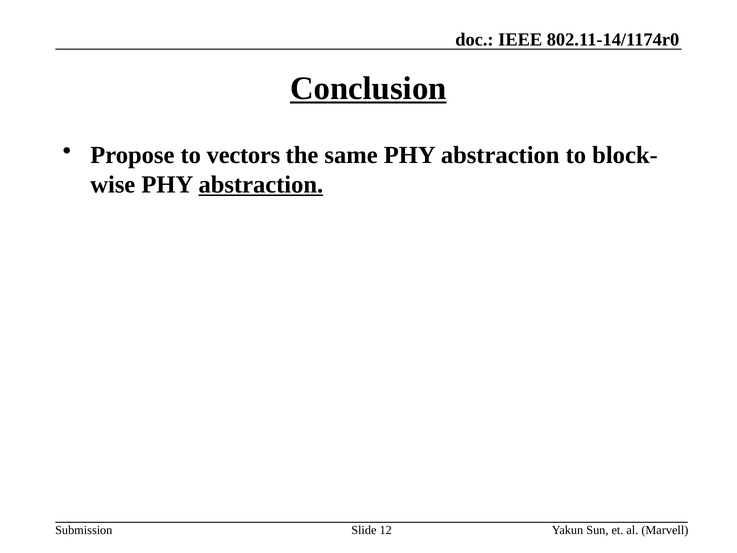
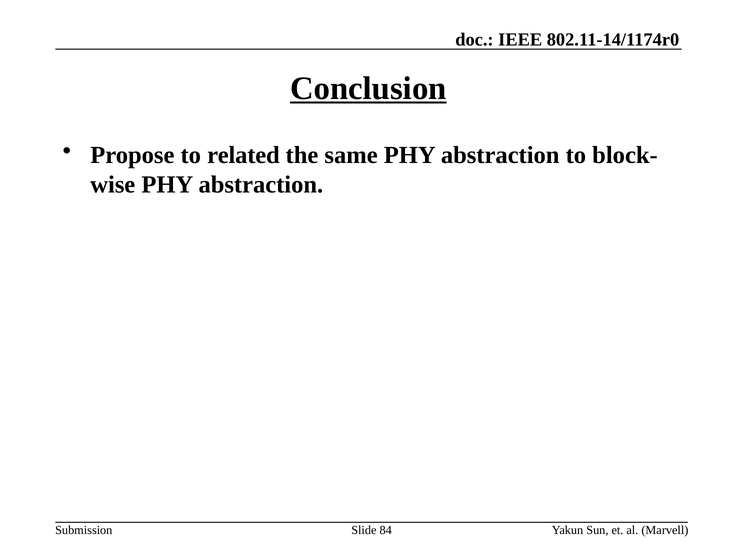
vectors: vectors -> related
abstraction at (261, 185) underline: present -> none
12: 12 -> 84
